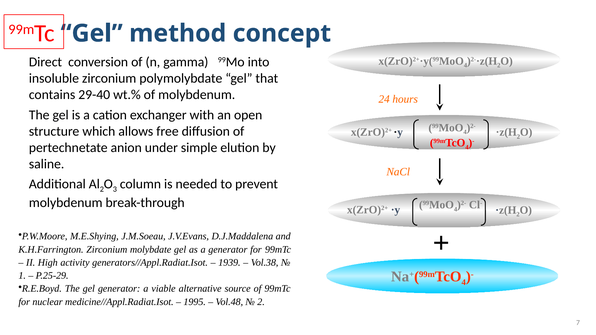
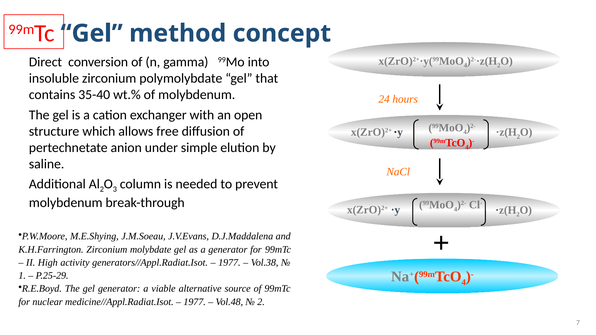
29-40: 29-40 -> 35-40
1939 at (229, 263): 1939 -> 1977
1995 at (195, 302): 1995 -> 1977
